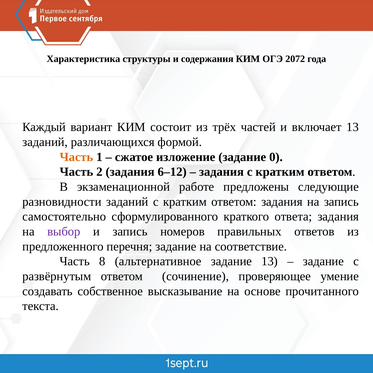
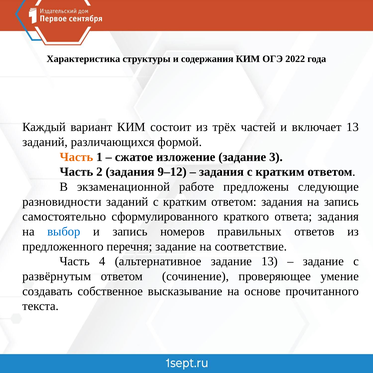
2072: 2072 -> 2022
0: 0 -> 3
6–12: 6–12 -> 9–12
выбор colour: purple -> blue
8: 8 -> 4
